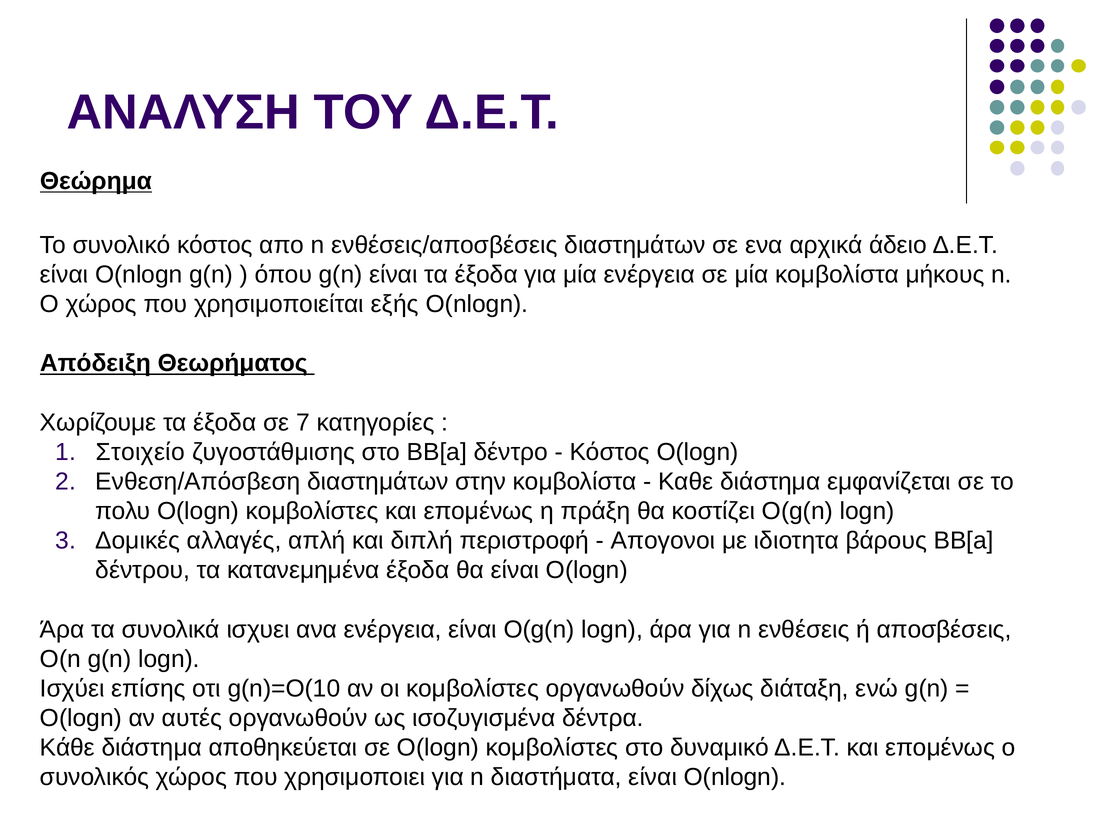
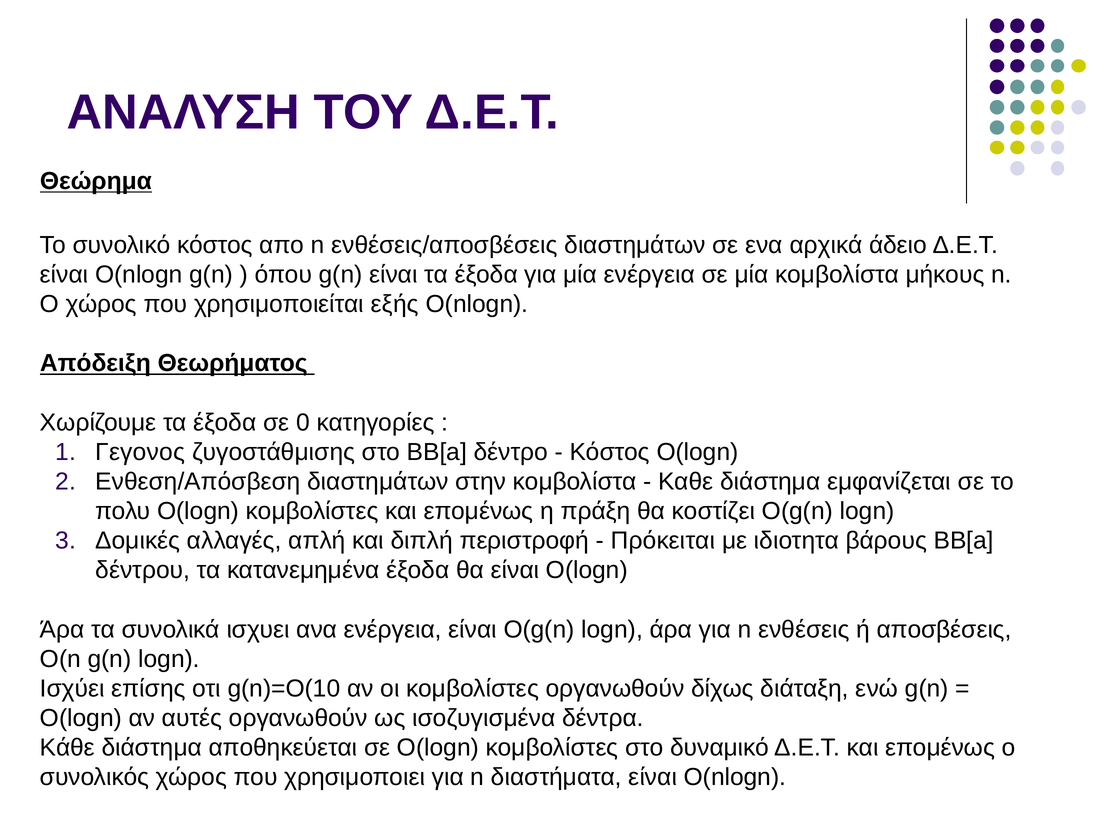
7: 7 -> 0
Στοιχείο: Στοιχείο -> Γεγονος
Απογονοι: Απογονοι -> Πρόκειται
